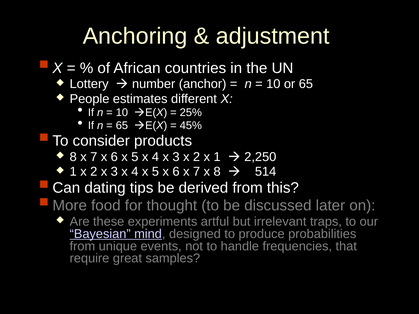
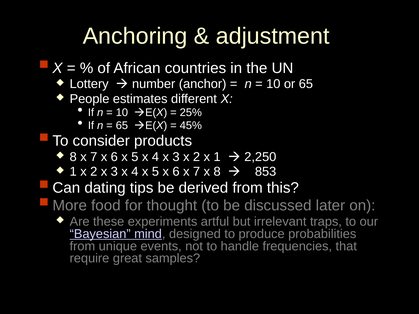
514: 514 -> 853
